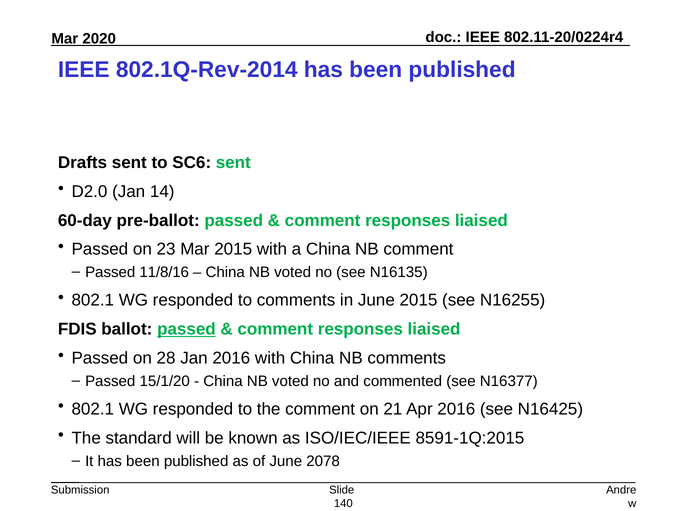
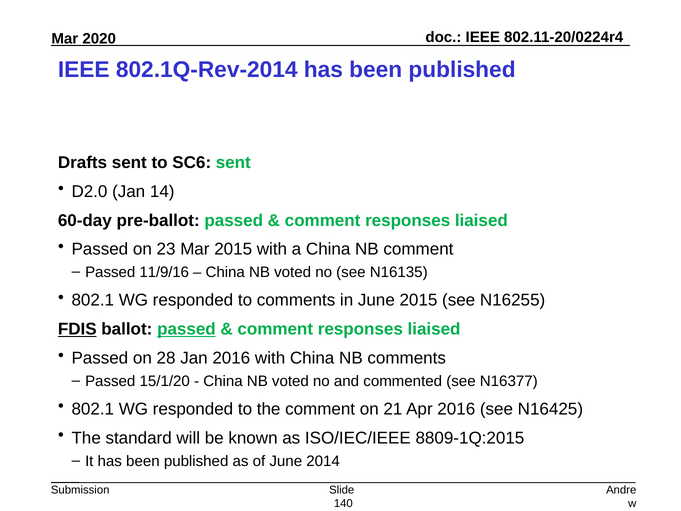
11/8/16: 11/8/16 -> 11/9/16
FDIS underline: none -> present
8591-1Q:2015: 8591-1Q:2015 -> 8809-1Q:2015
2078: 2078 -> 2014
